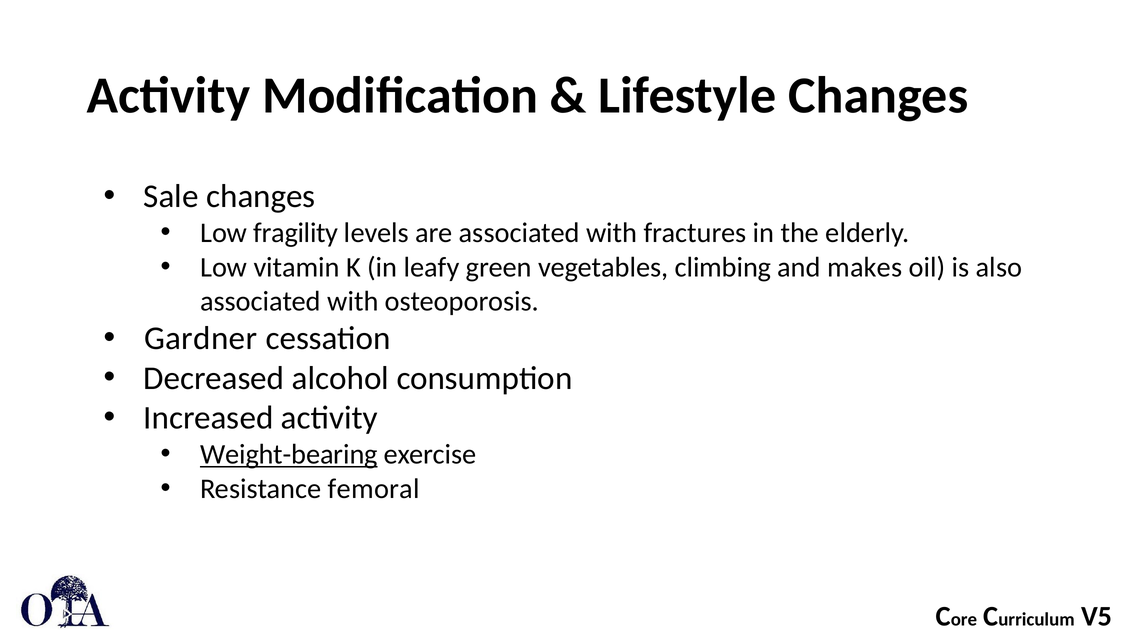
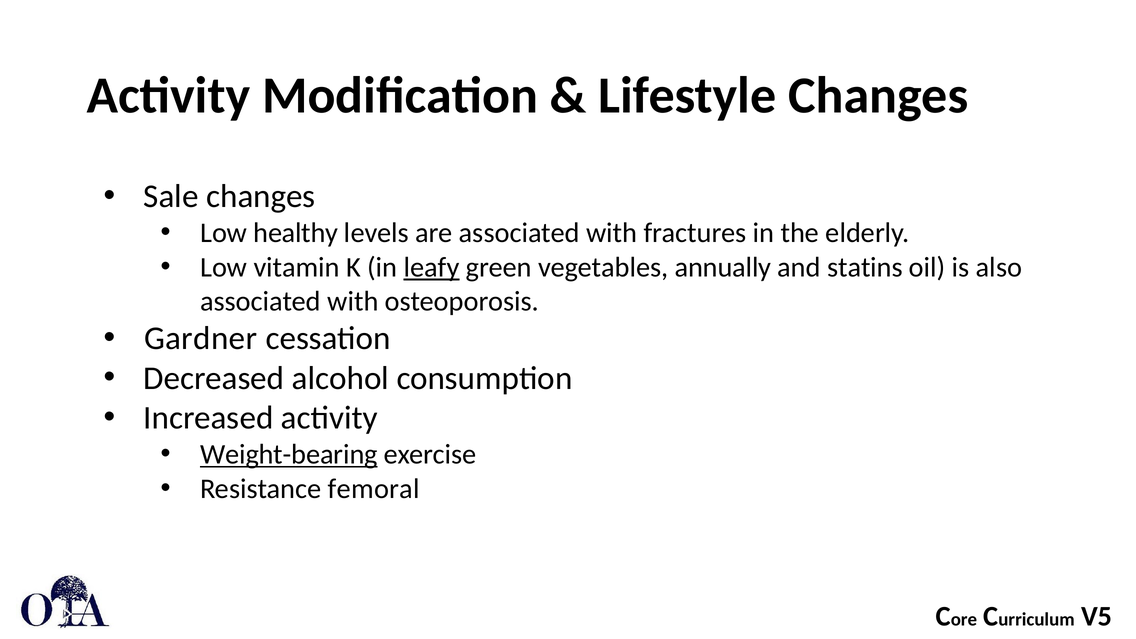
fragility: fragility -> healthy
leafy underline: none -> present
climbing: climbing -> annually
makes: makes -> statins
